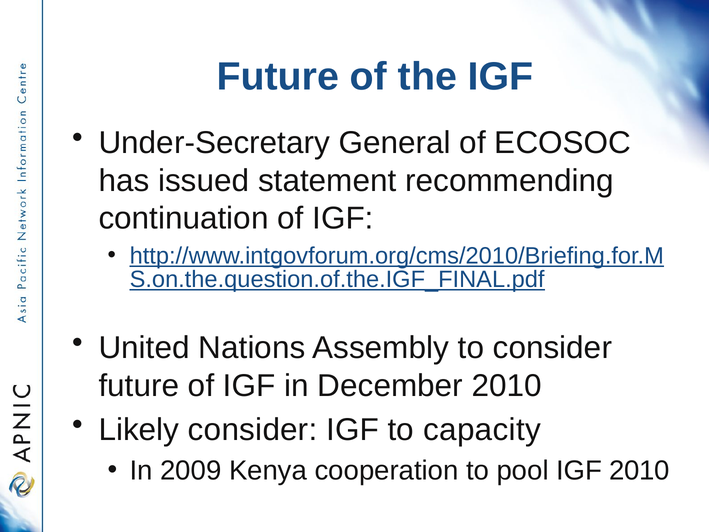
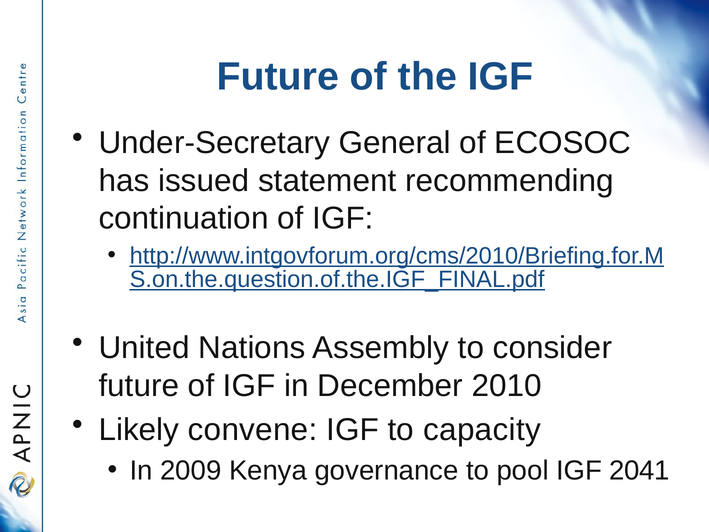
Likely consider: consider -> convene
cooperation: cooperation -> governance
IGF 2010: 2010 -> 2041
